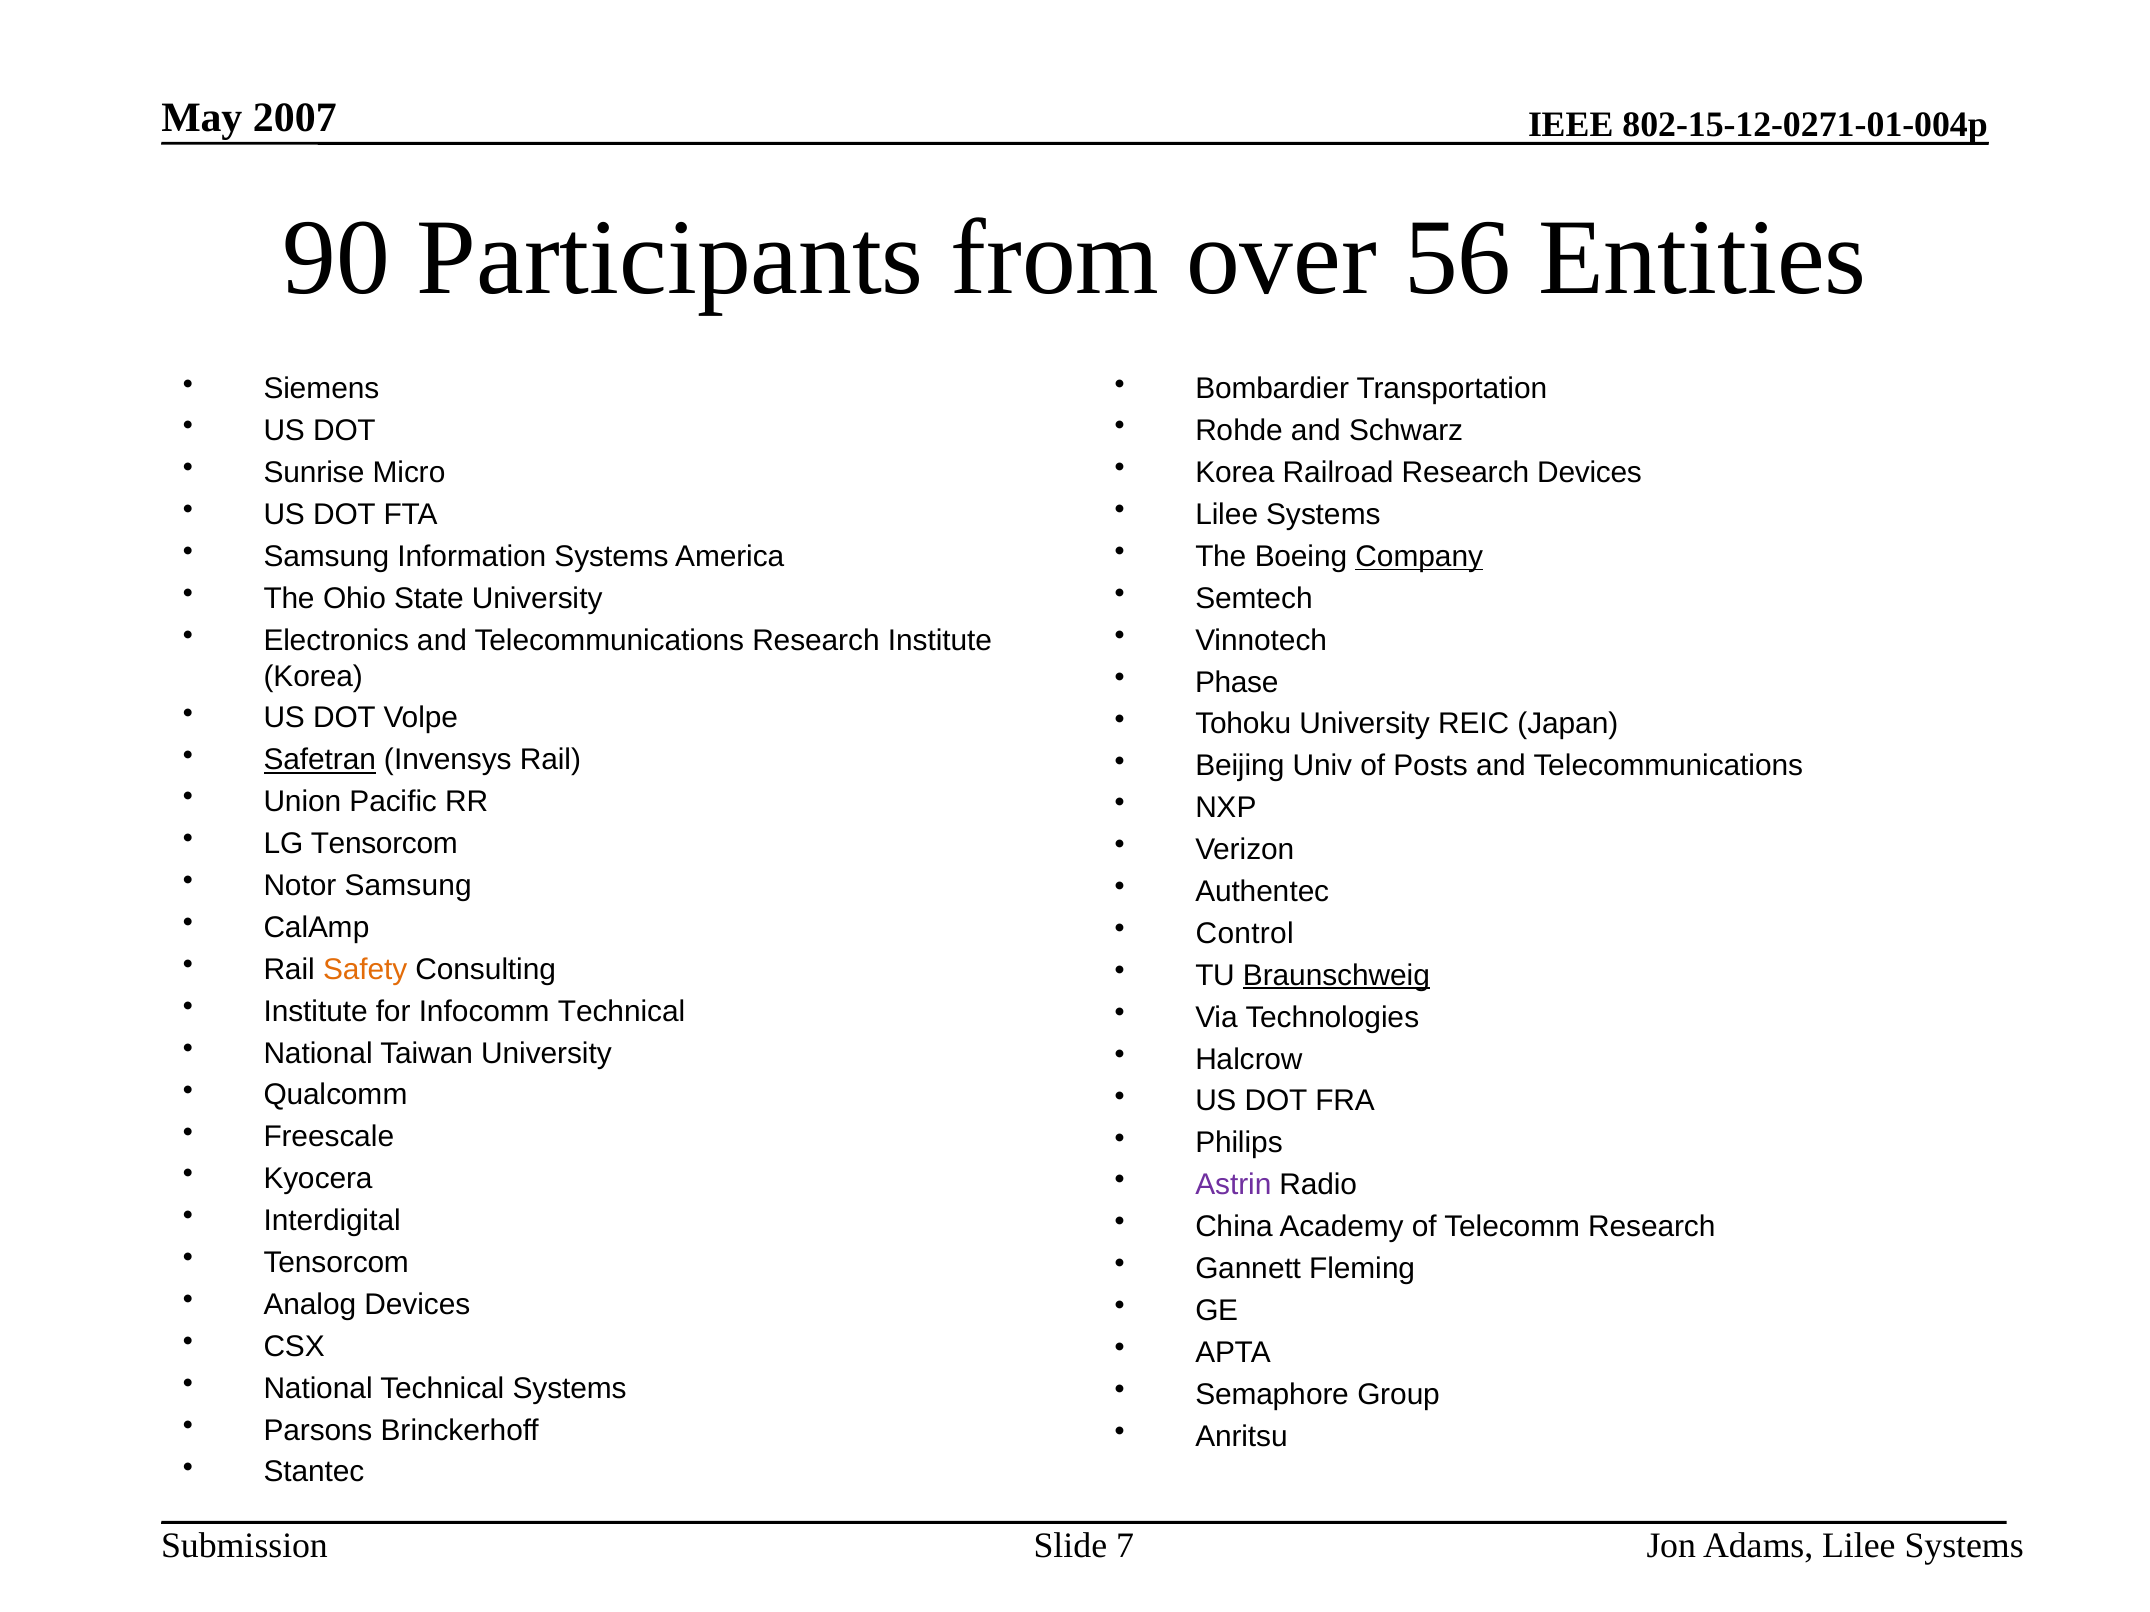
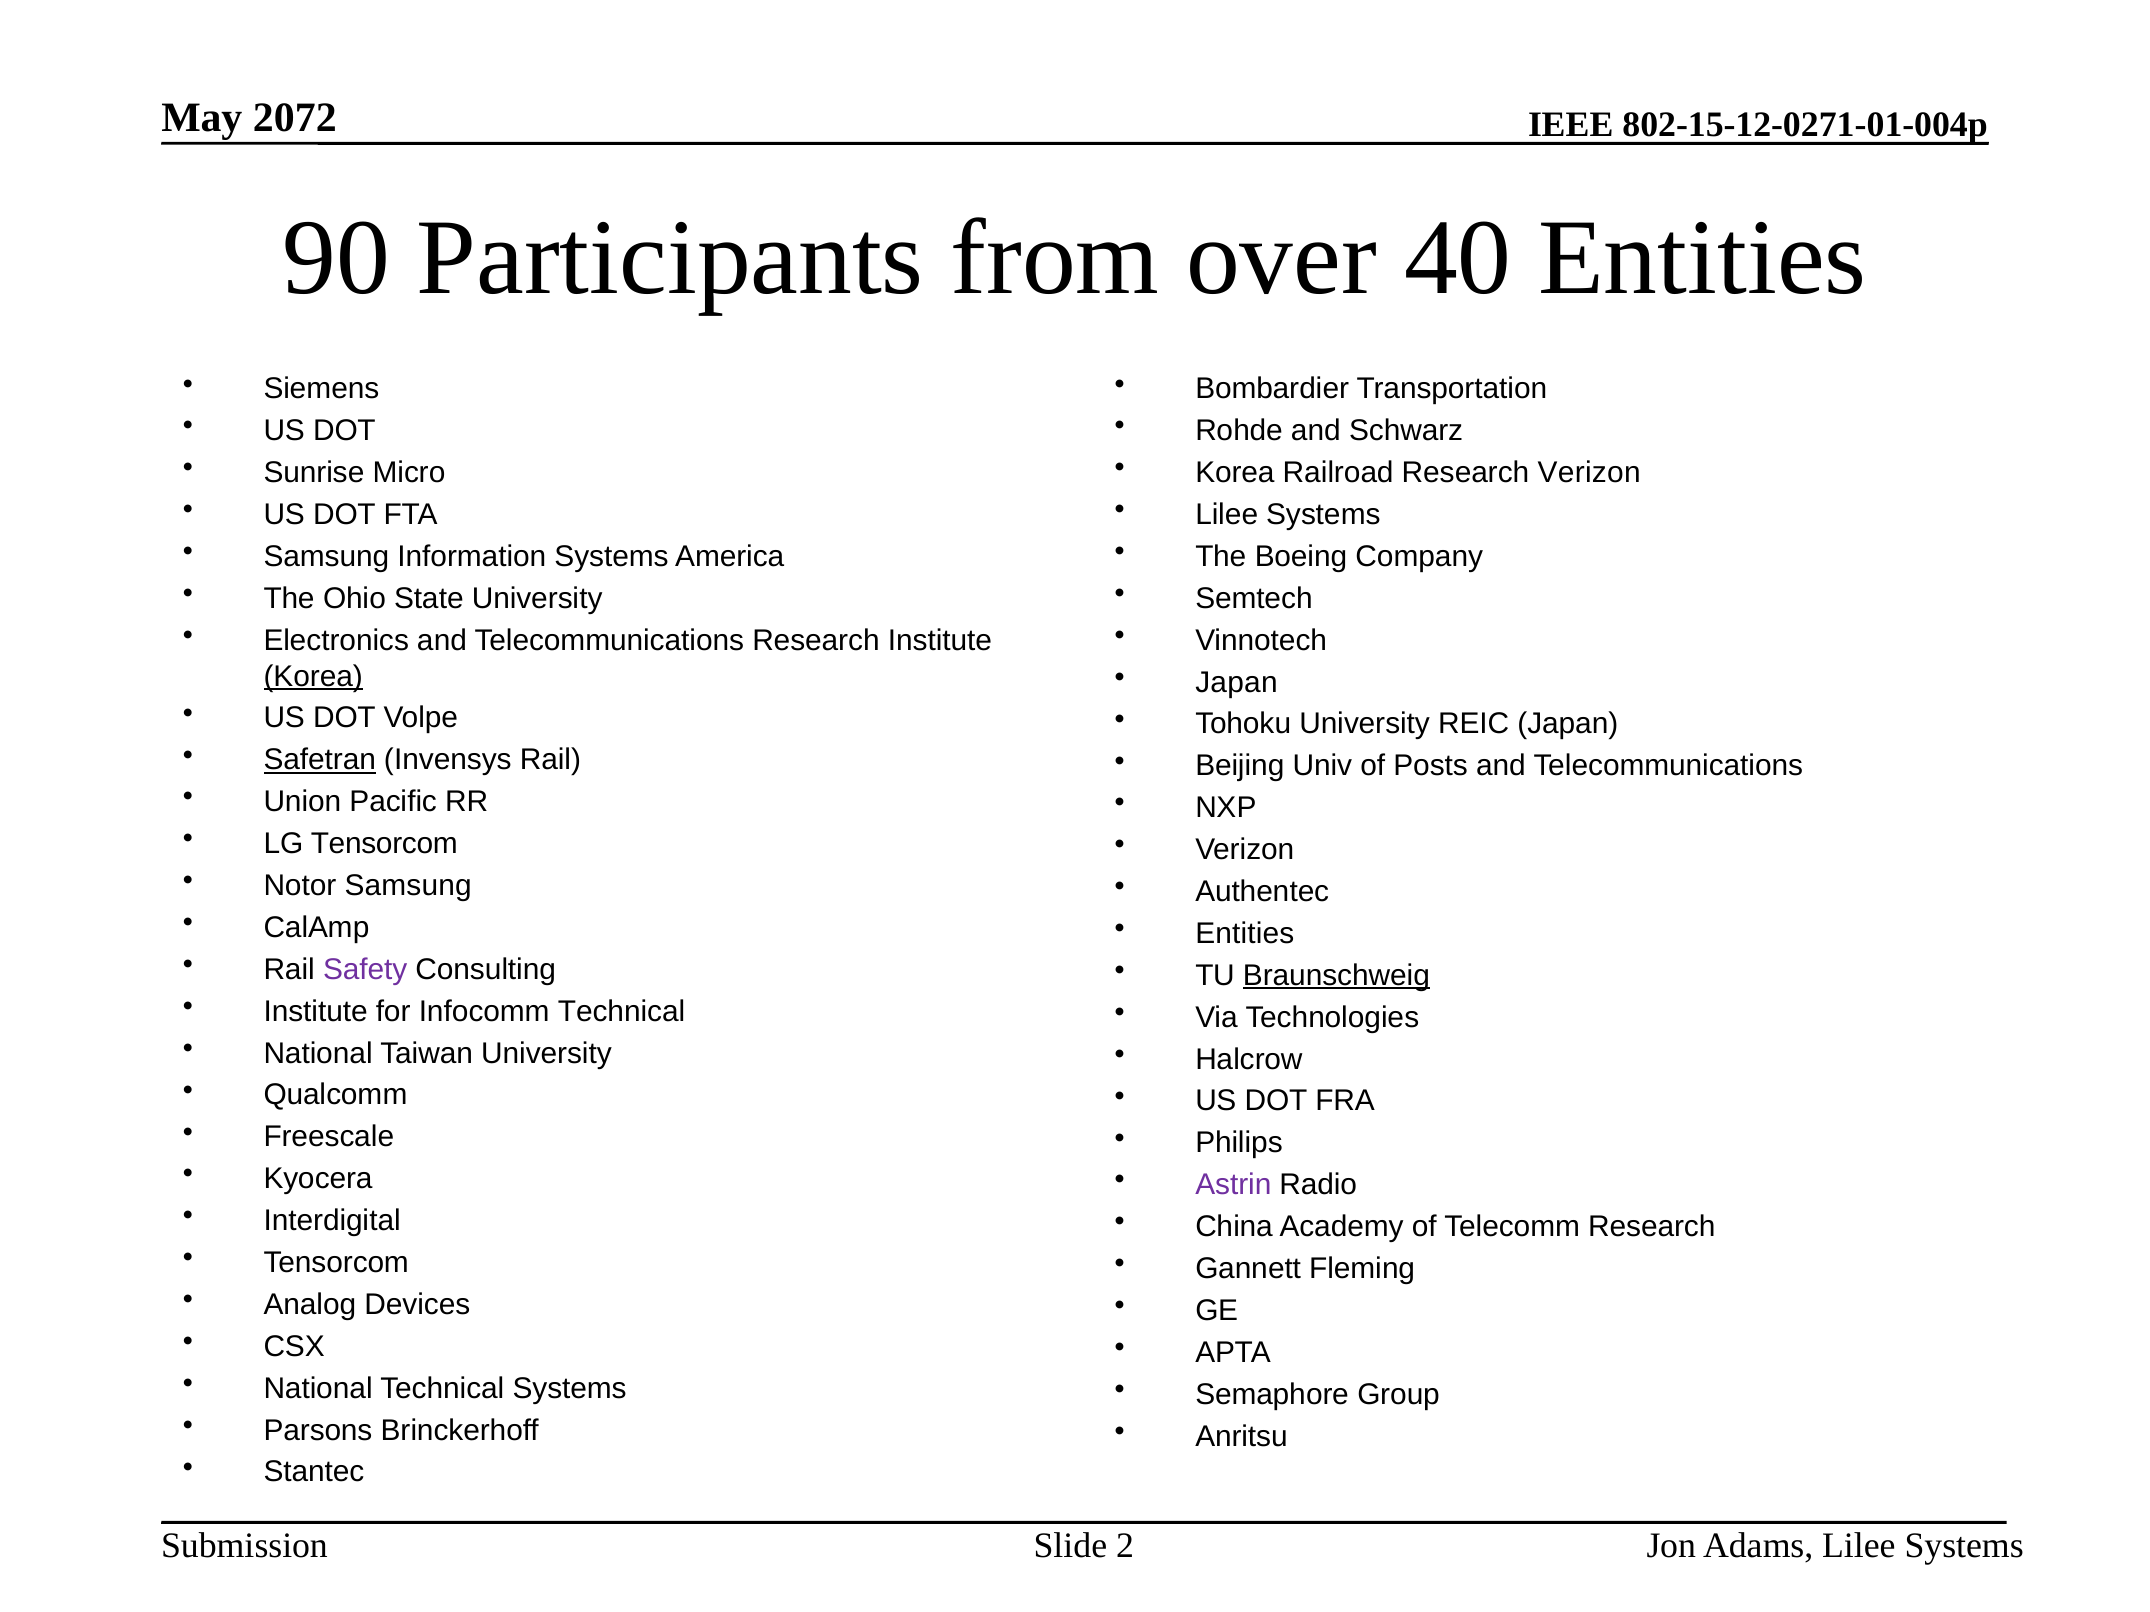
2007: 2007 -> 2072
56: 56 -> 40
Research Devices: Devices -> Verizon
Company underline: present -> none
Korea at (313, 676) underline: none -> present
Phase at (1237, 682): Phase -> Japan
Control at (1245, 934): Control -> Entities
Safety colour: orange -> purple
7: 7 -> 2
